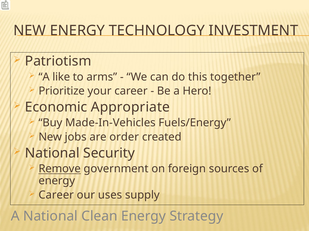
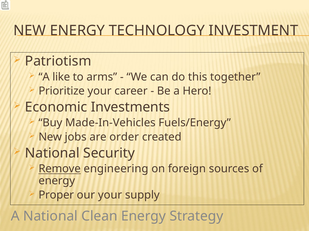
Appropriate: Appropriate -> Investments
government: government -> engineering
Career at (56, 196): Career -> Proper
our uses: uses -> your
